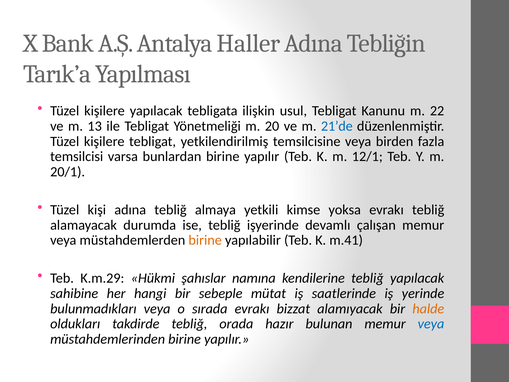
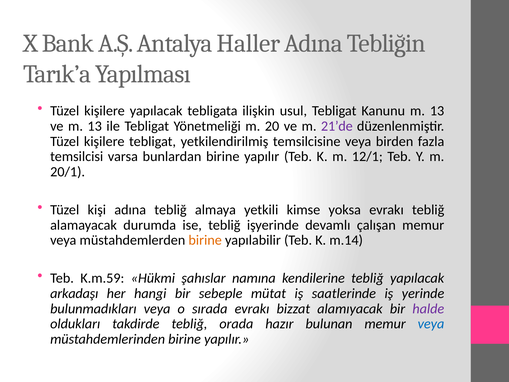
Kanunu m 22: 22 -> 13
21’de colour: blue -> purple
m.41: m.41 -> m.14
K.m.29: K.m.29 -> K.m.59
sahibine: sahibine -> arkadaşı
halde colour: orange -> purple
